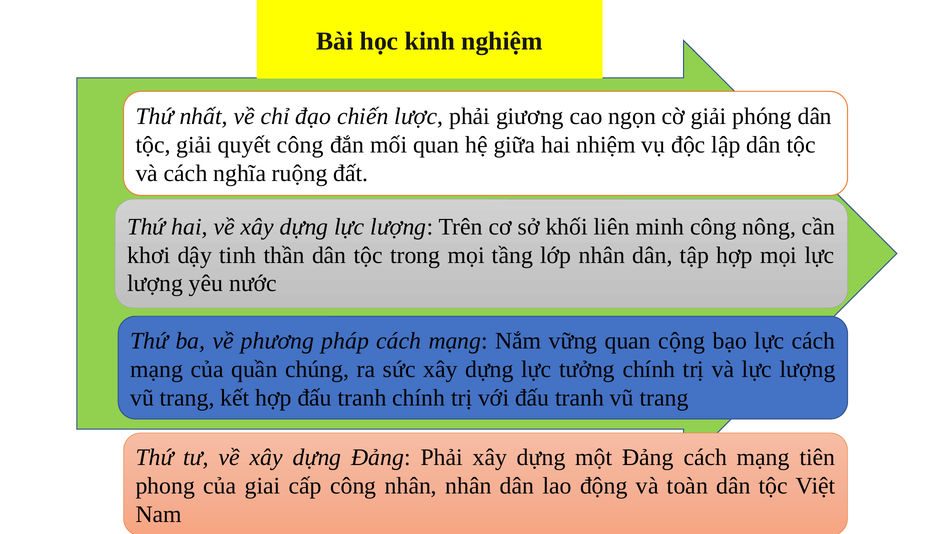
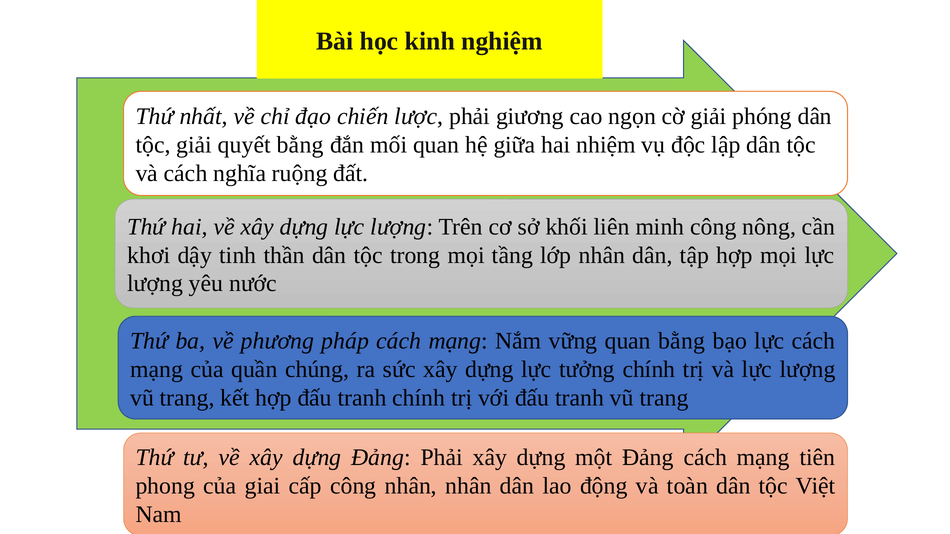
quyết công: công -> bằng
quan cộng: cộng -> bằng
